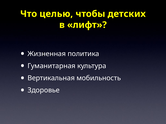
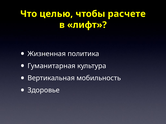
детских: детских -> расчете
